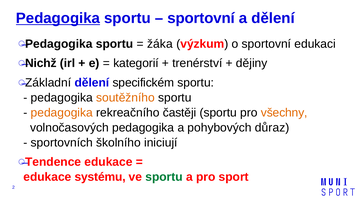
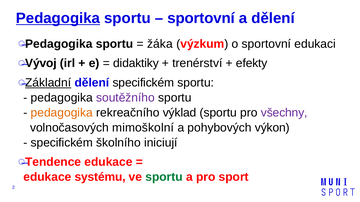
Nichž: Nichž -> Vývoj
kategorií: kategorií -> didaktiky
dějiny: dějiny -> efekty
Základní underline: none -> present
soutěžního colour: orange -> purple
častěji: častěji -> výklad
všechny colour: orange -> purple
volnočasových pedagogika: pedagogika -> mimoškolní
důraz: důraz -> výkon
sportovních at (62, 143): sportovních -> specifickém
